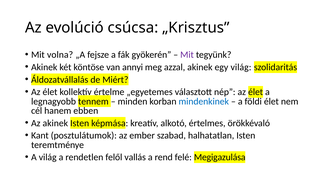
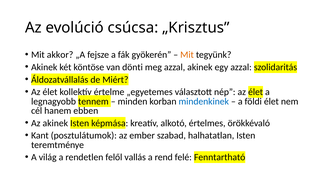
volna: volna -> akkor
Mit at (187, 55) colour: purple -> orange
annyi: annyi -> dönti
egy világ: világ -> azzal
Megigazulása: Megigazulása -> Fenntartható
